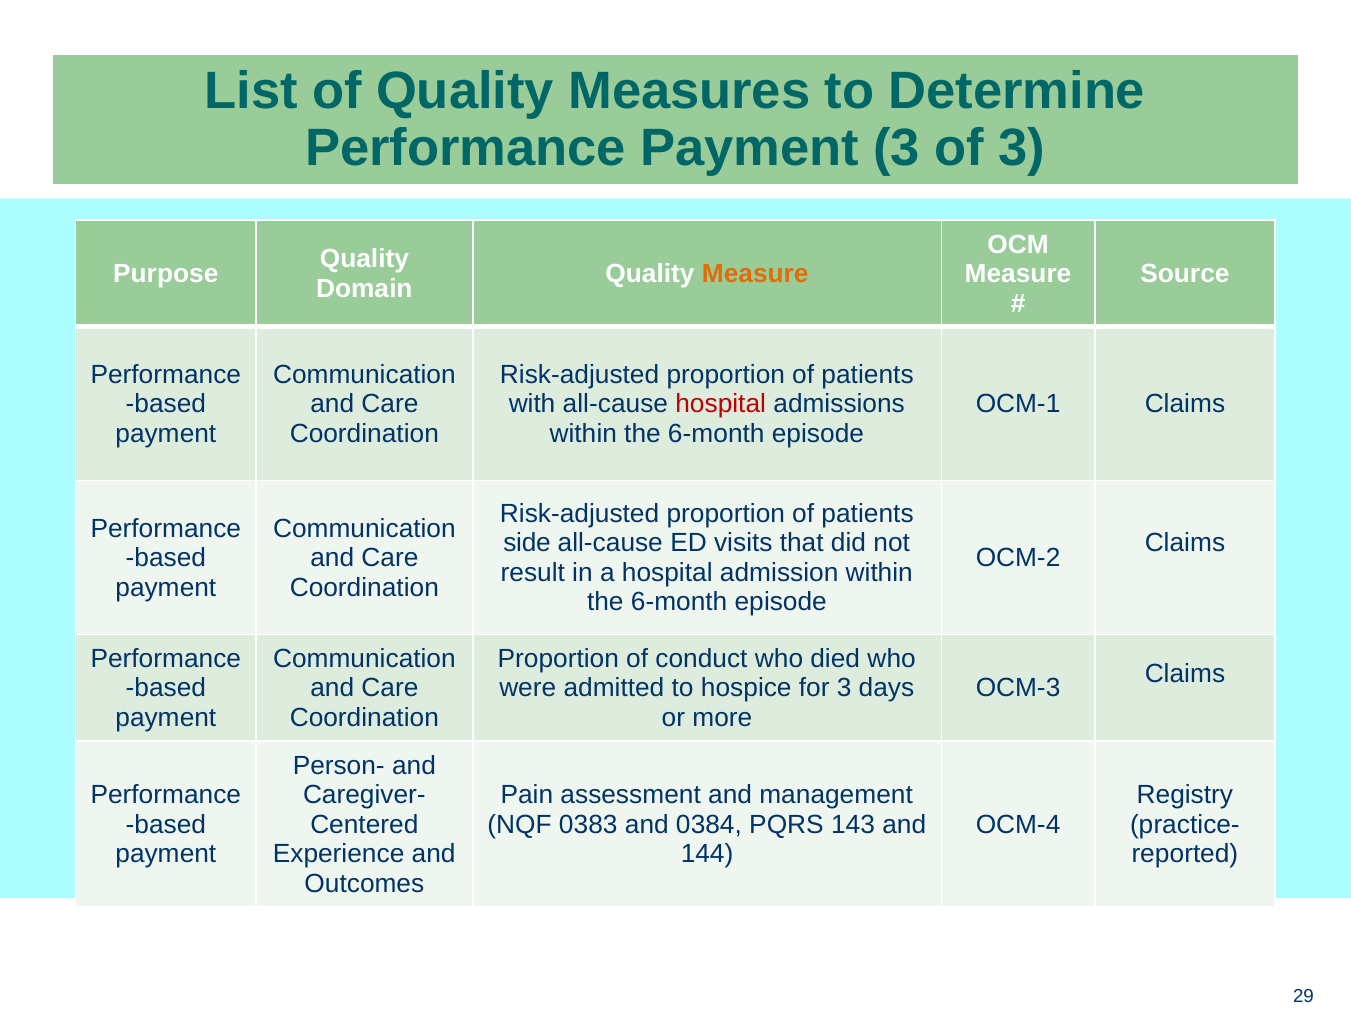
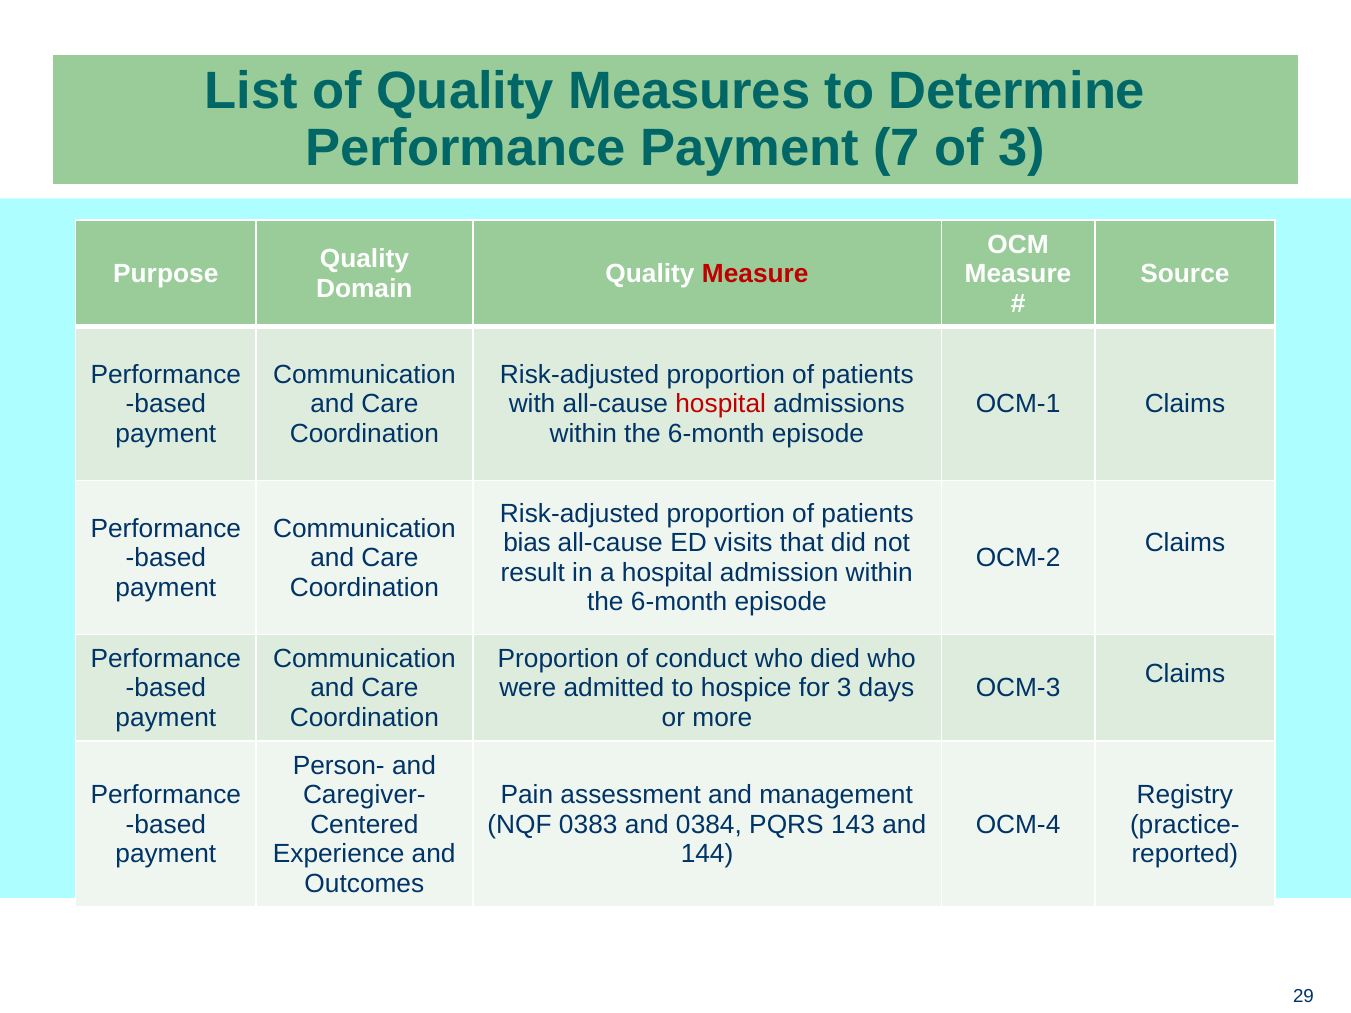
Payment 3: 3 -> 7
Measure at (755, 274) colour: orange -> red
side: side -> bias
